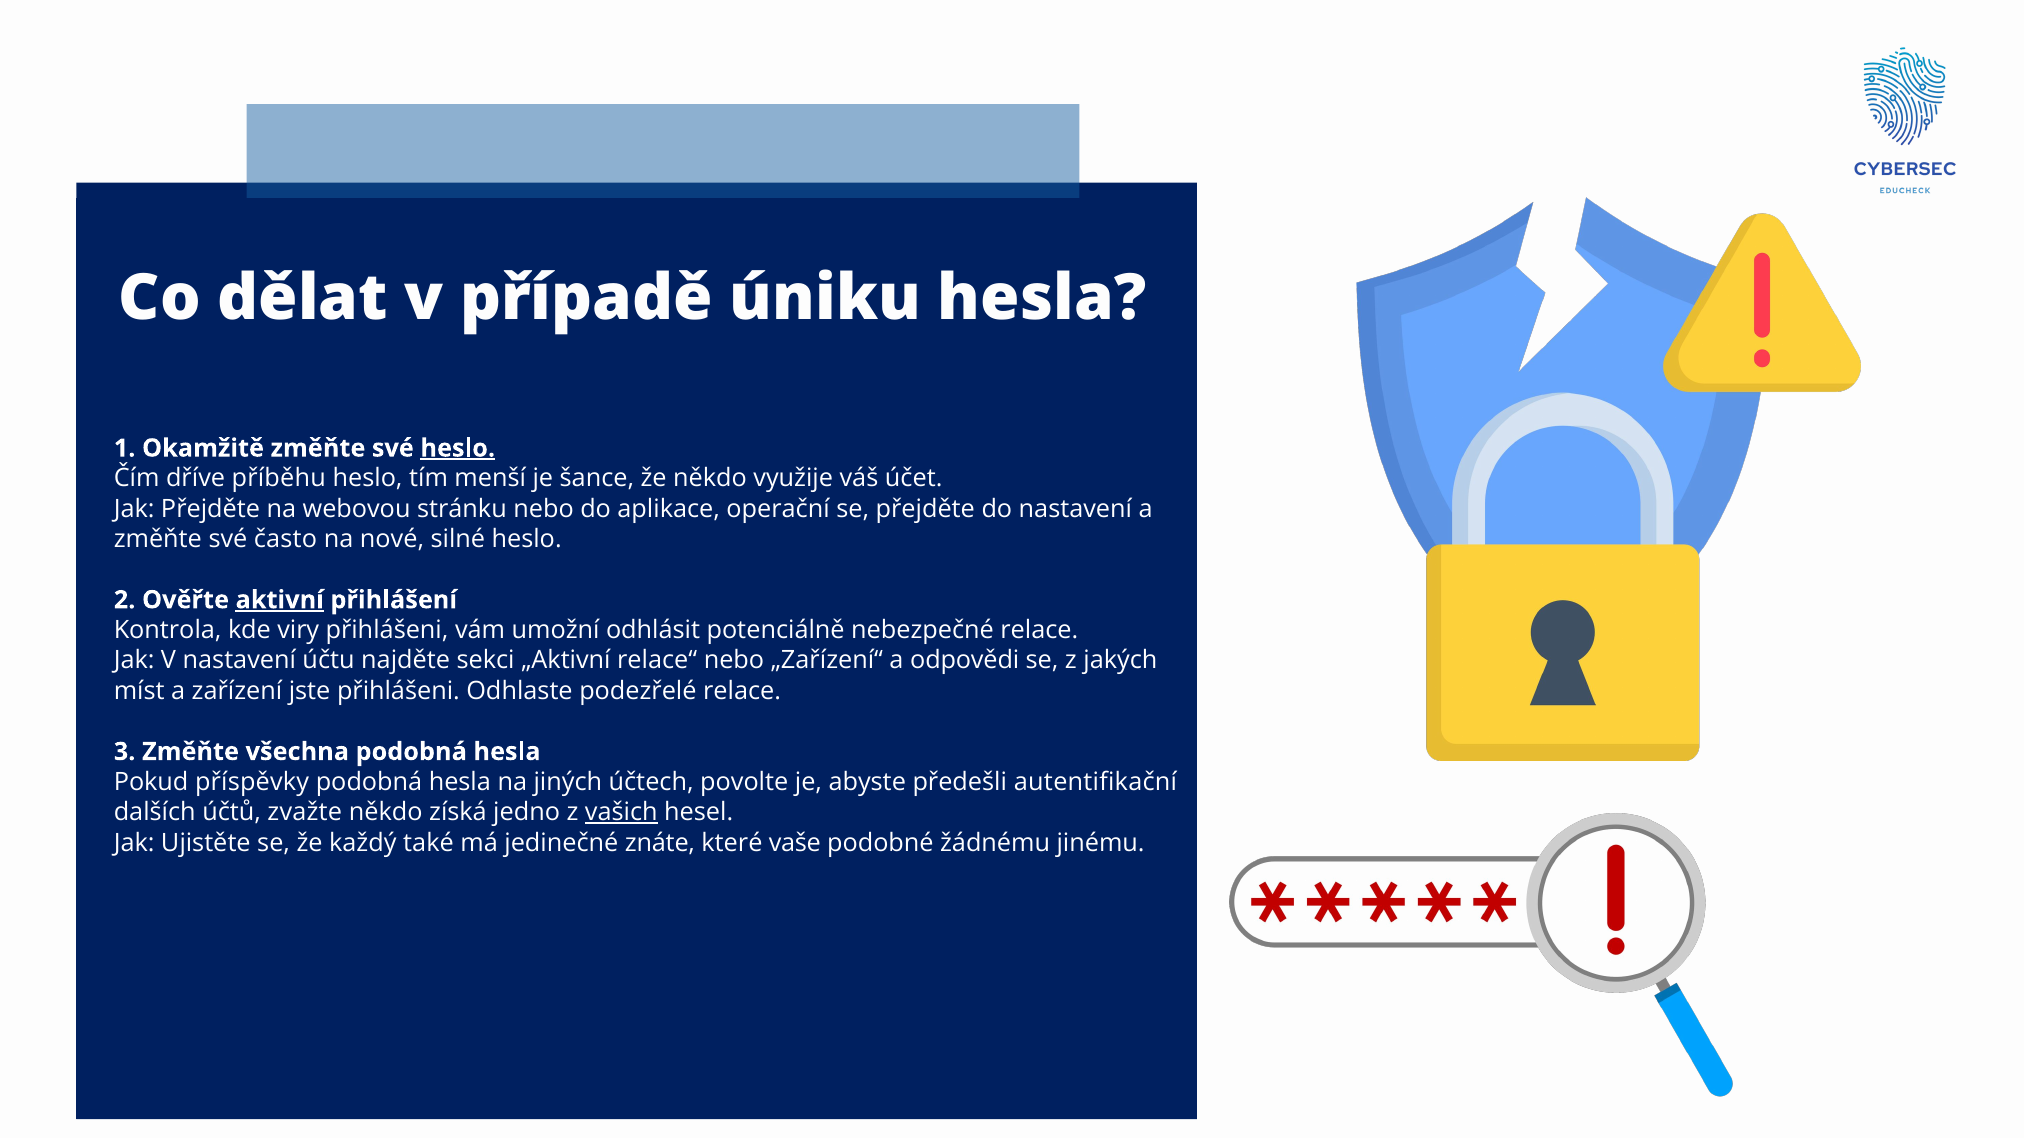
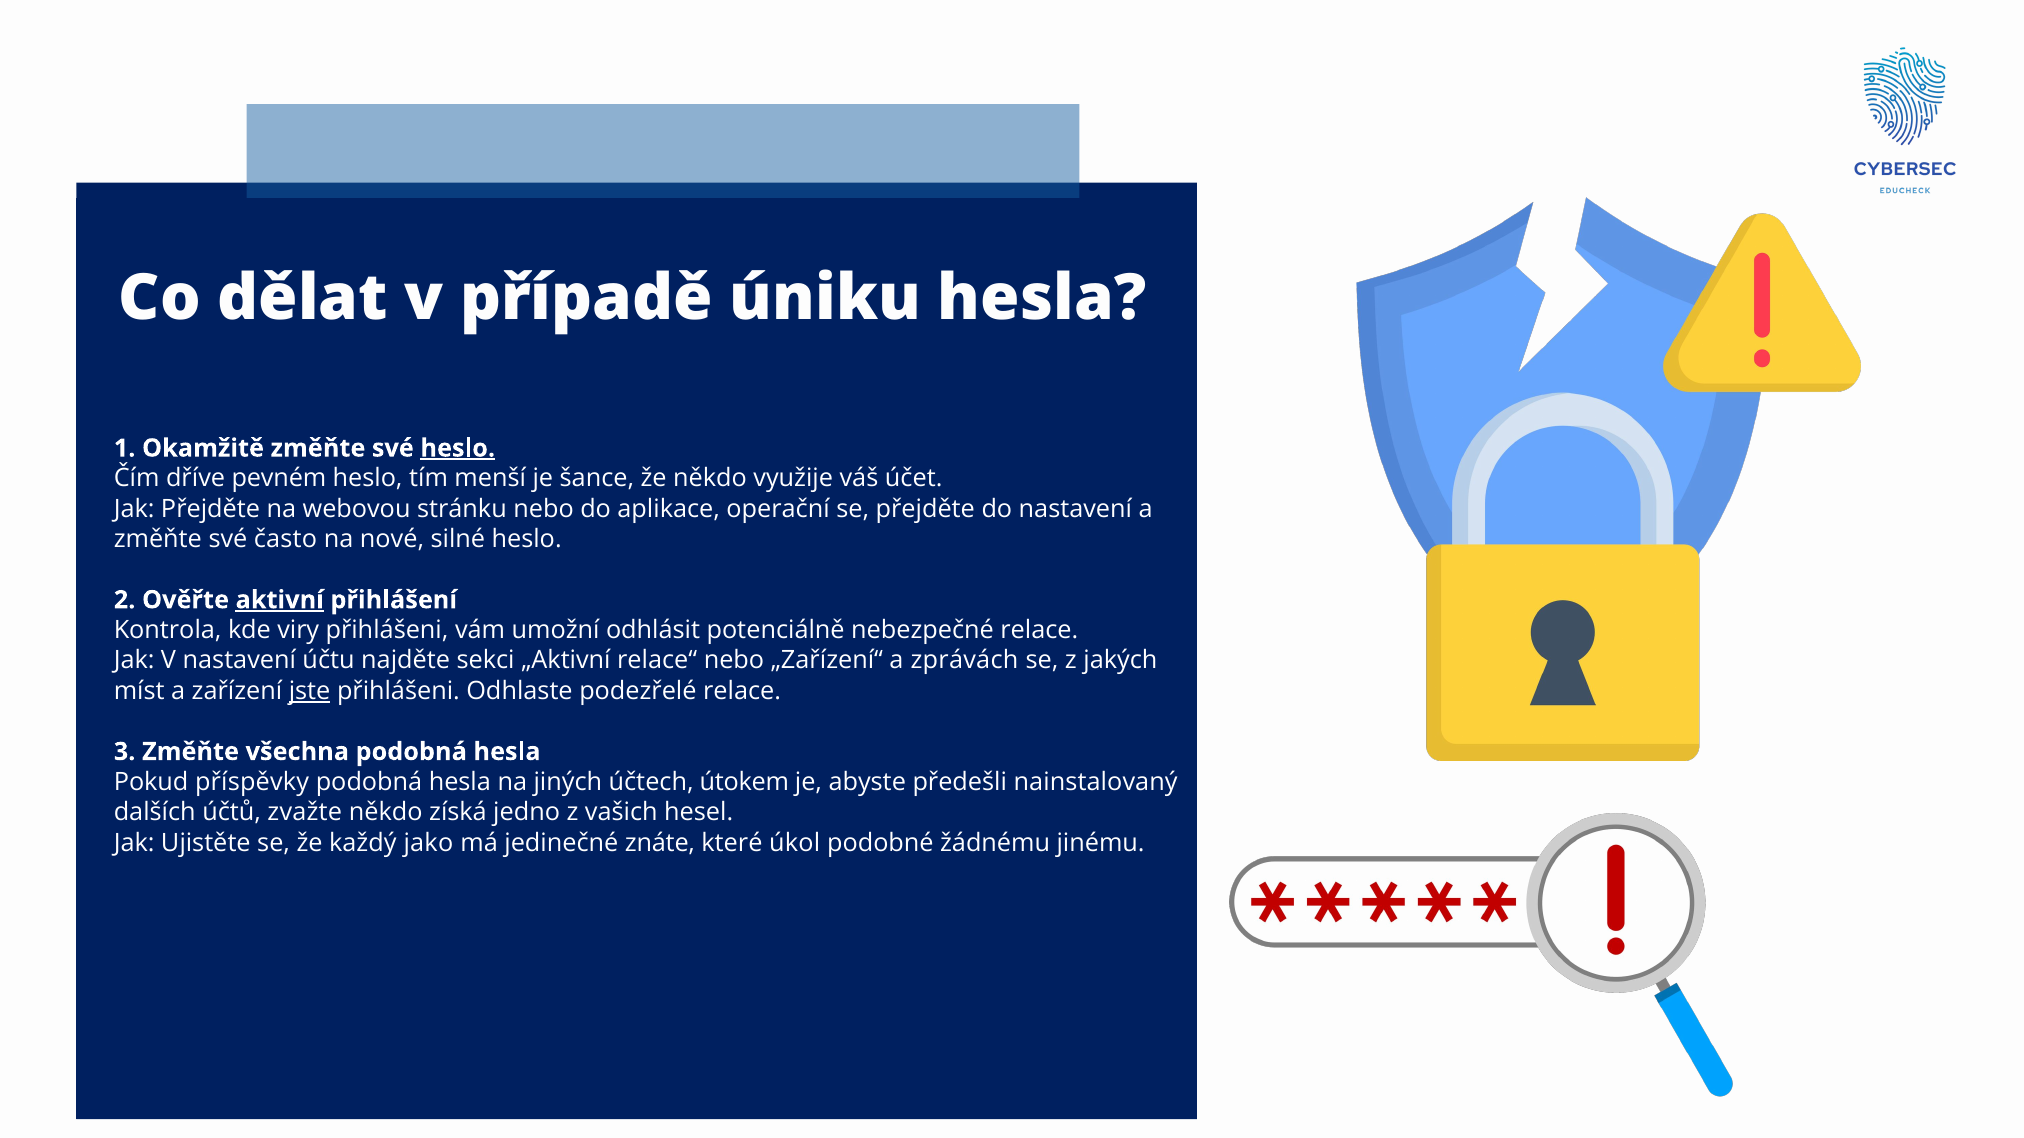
příběhu: příběhu -> pevném
odpovědi: odpovědi -> zprávách
jste underline: none -> present
povolte: povolte -> útokem
autentifikační: autentifikační -> nainstalovaný
vašich underline: present -> none
také: také -> jako
vaše: vaše -> úkol
